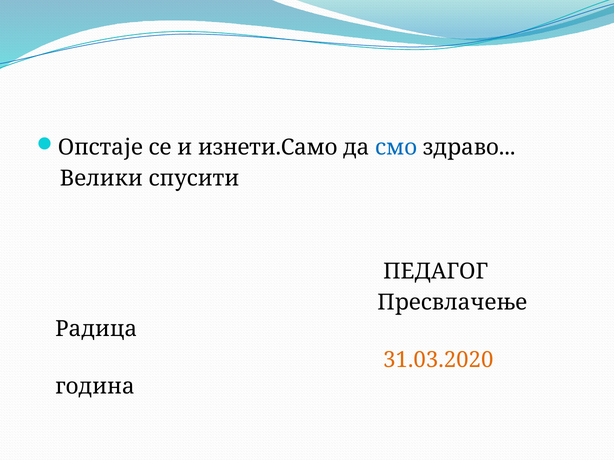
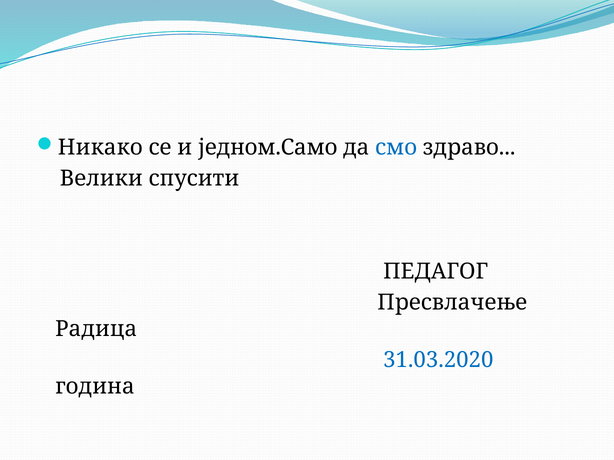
Опстаје: Опстаје -> Никако
изнети.Само: изнети.Само -> једном.Само
31.03.2020 colour: orange -> blue
